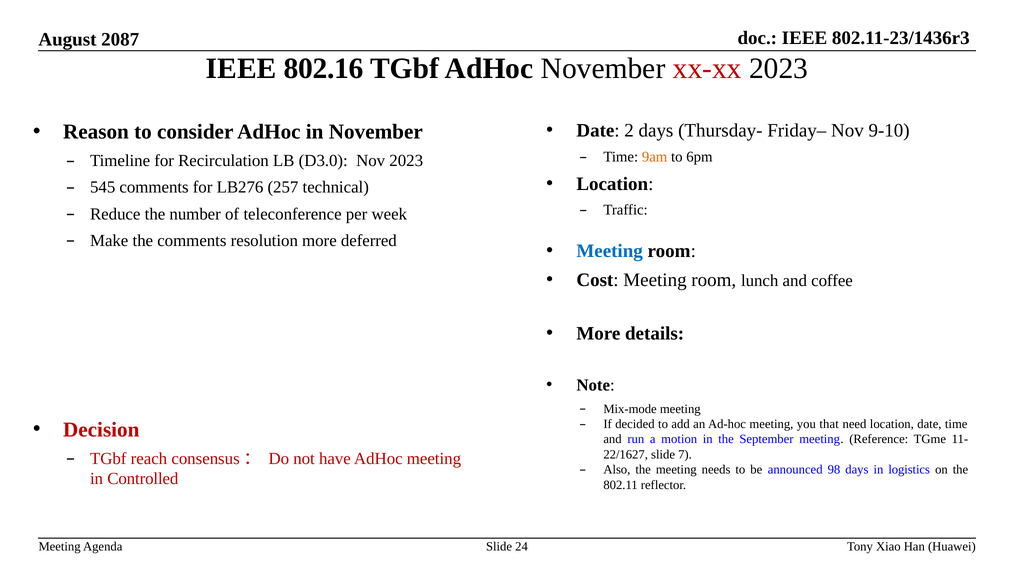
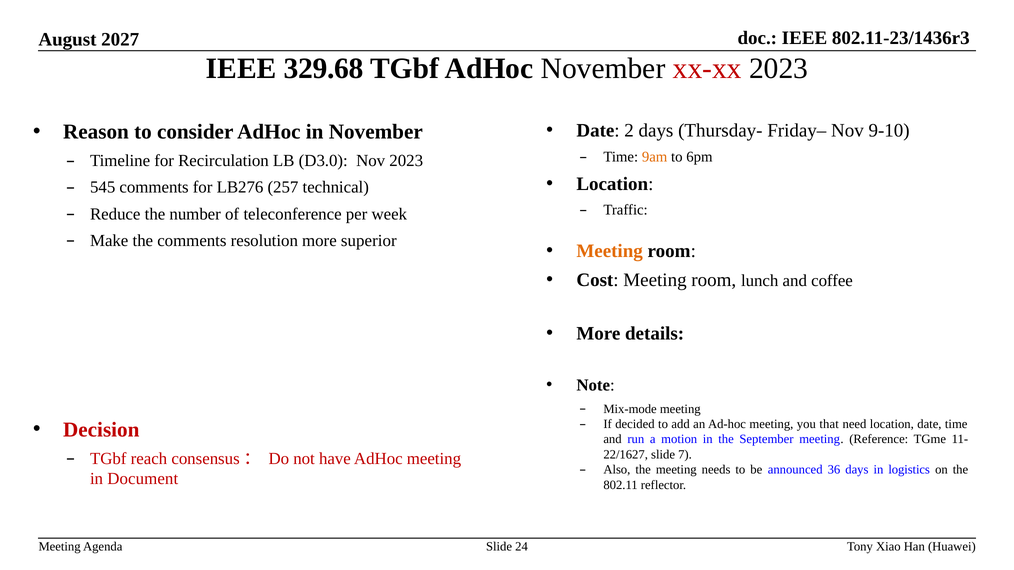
2087: 2087 -> 2027
802.16: 802.16 -> 329.68
deferred: deferred -> superior
Meeting at (610, 251) colour: blue -> orange
98: 98 -> 36
Controlled: Controlled -> Document
